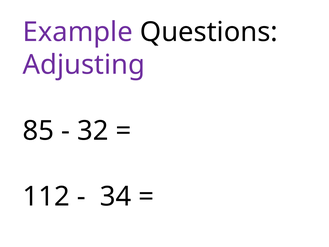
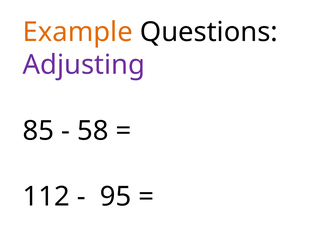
Example colour: purple -> orange
32: 32 -> 58
34: 34 -> 95
